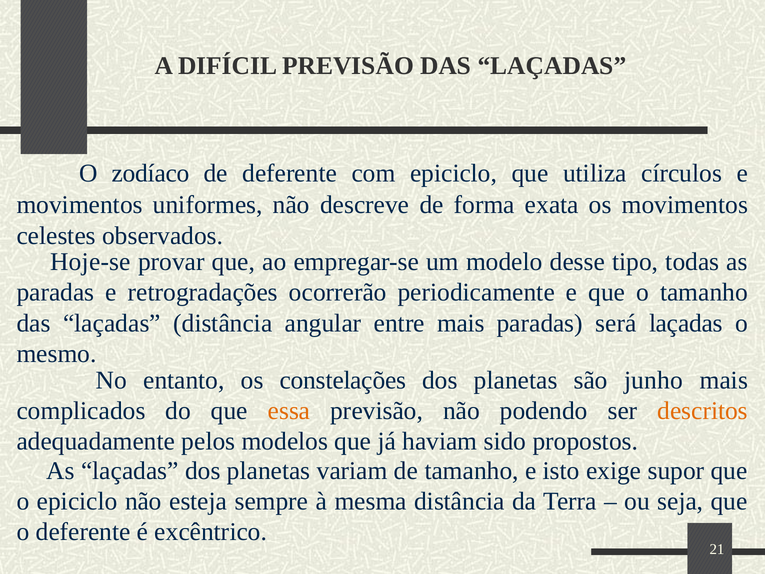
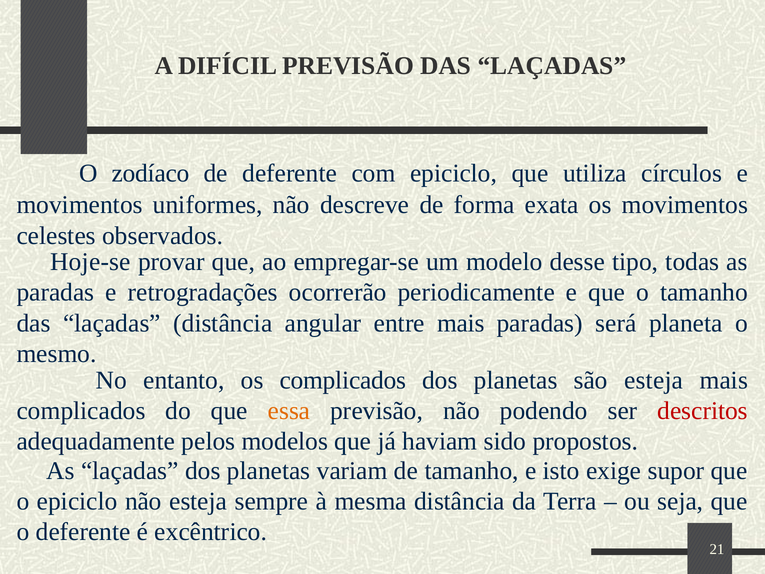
será laçadas: laçadas -> planeta
os constelações: constelações -> complicados
são junho: junho -> esteja
descritos colour: orange -> red
